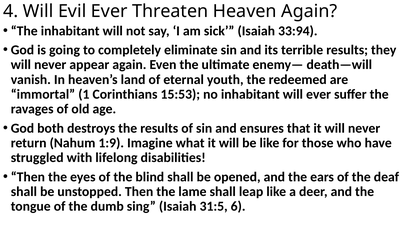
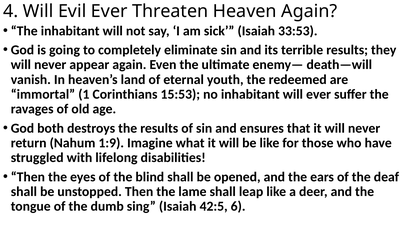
33:94: 33:94 -> 33:53
31:5: 31:5 -> 42:5
